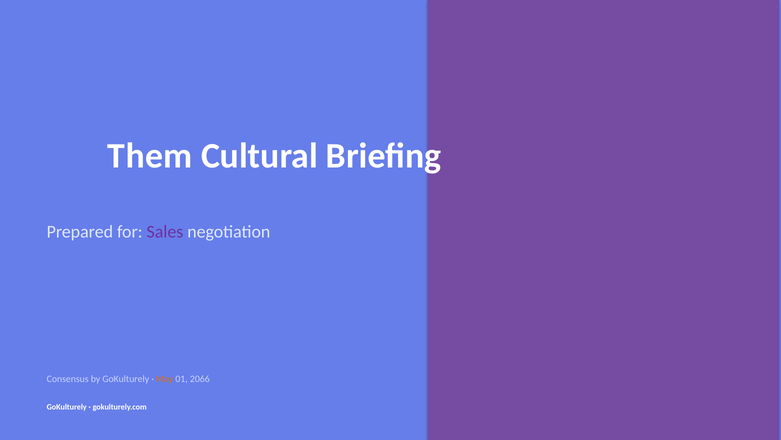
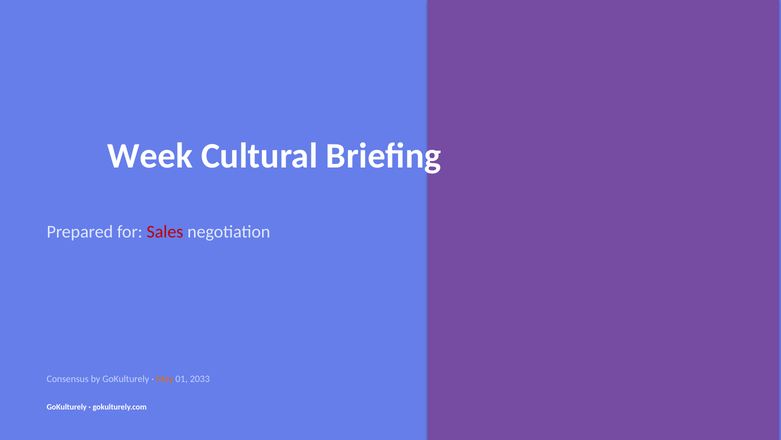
Them: Them -> Week
Sales colour: purple -> red
2066: 2066 -> 2033
